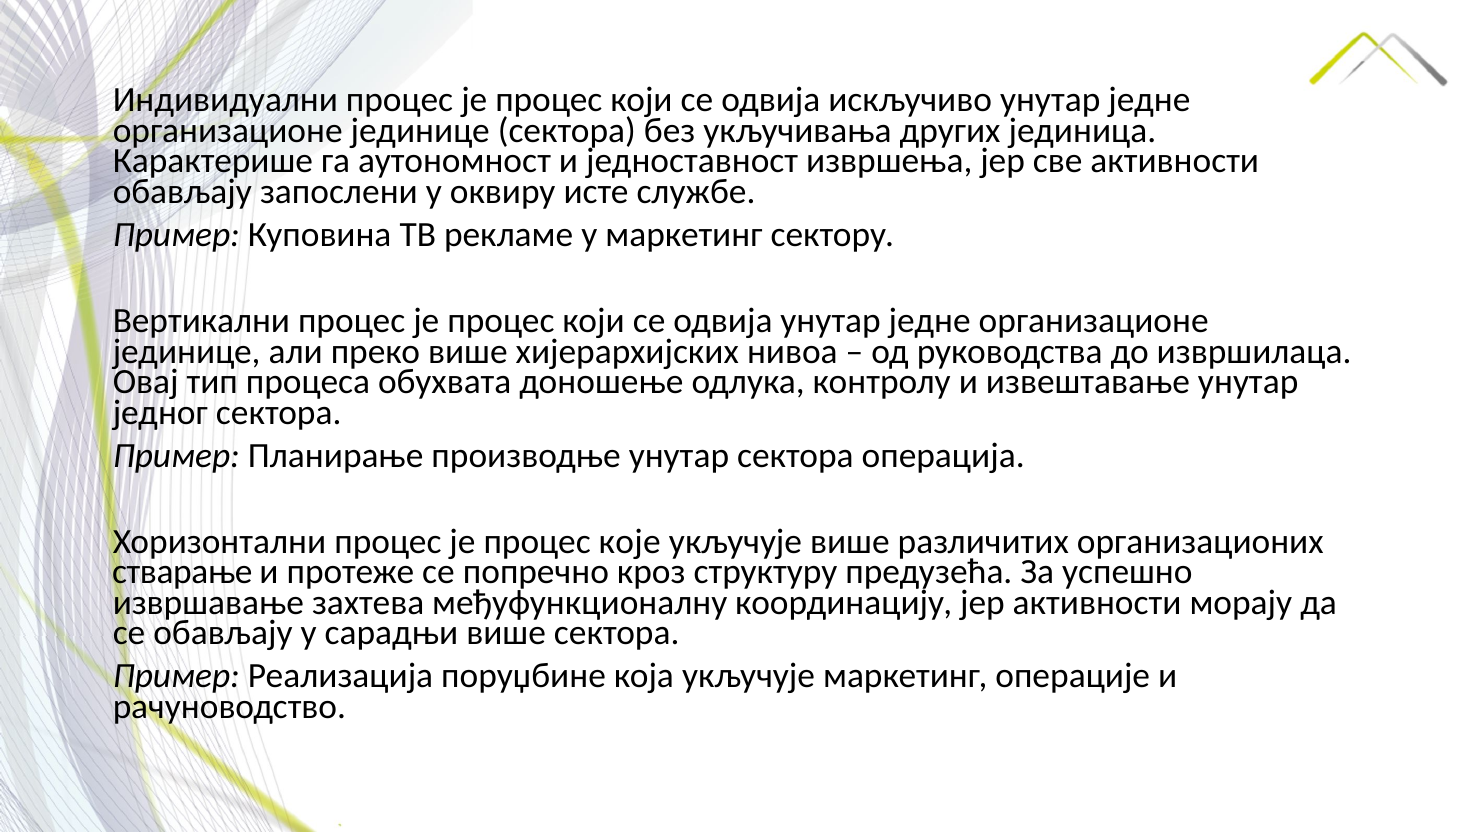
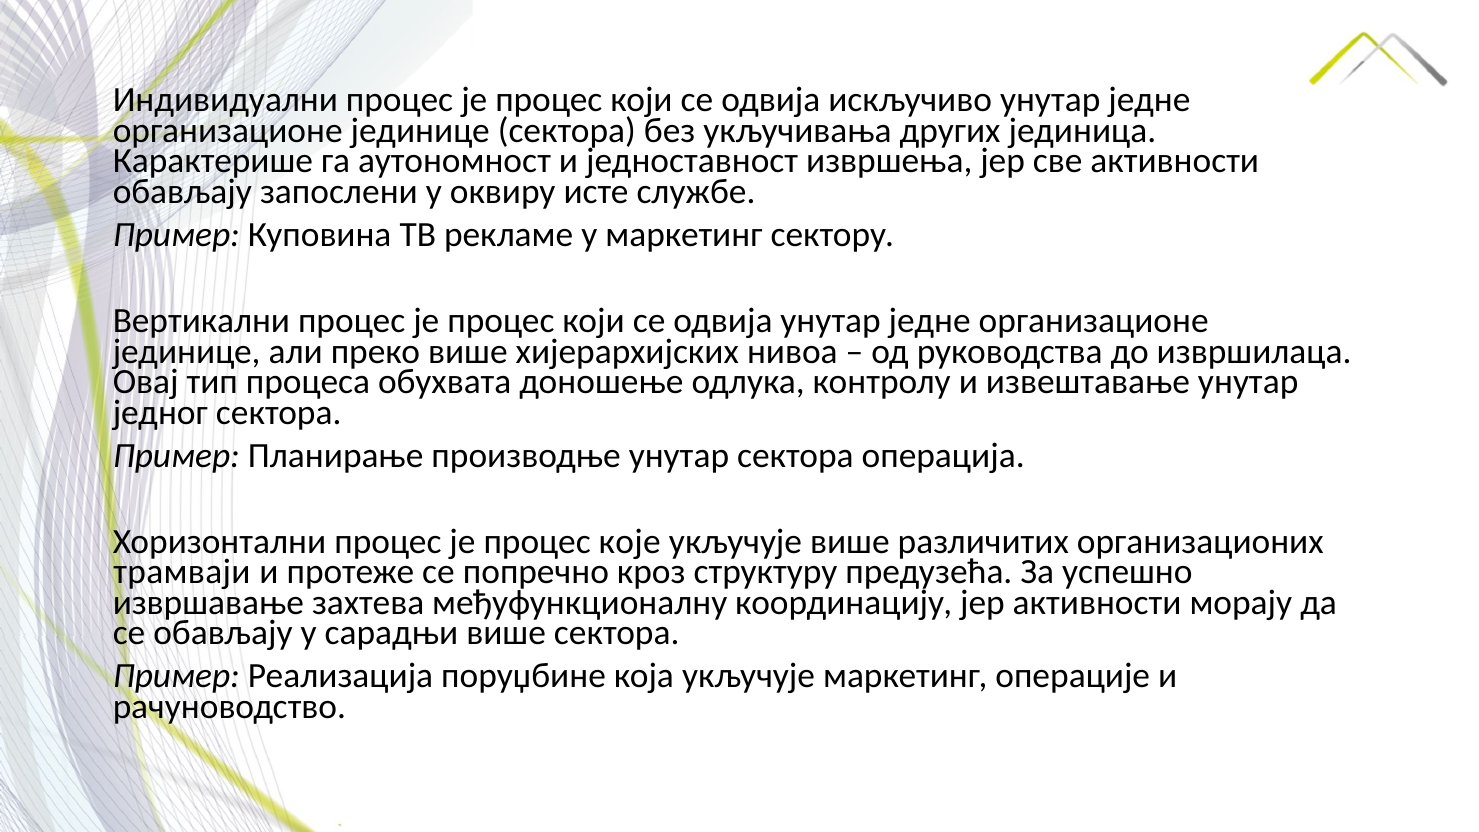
стварање: стварање -> трамваји
